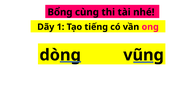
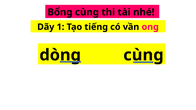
dòng vũng: vũng -> cùng
